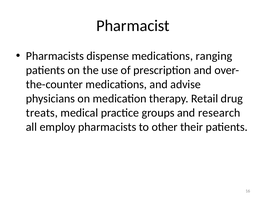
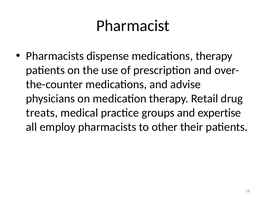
medications ranging: ranging -> therapy
research: research -> expertise
